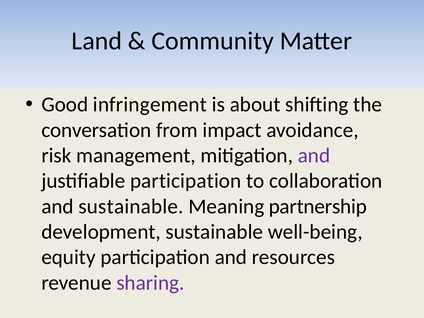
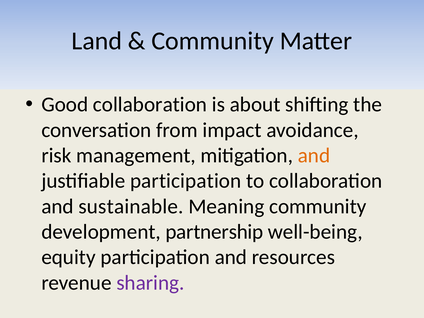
Good infringement: infringement -> collaboration
and at (314, 156) colour: purple -> orange
Meaning partnership: partnership -> community
development sustainable: sustainable -> partnership
